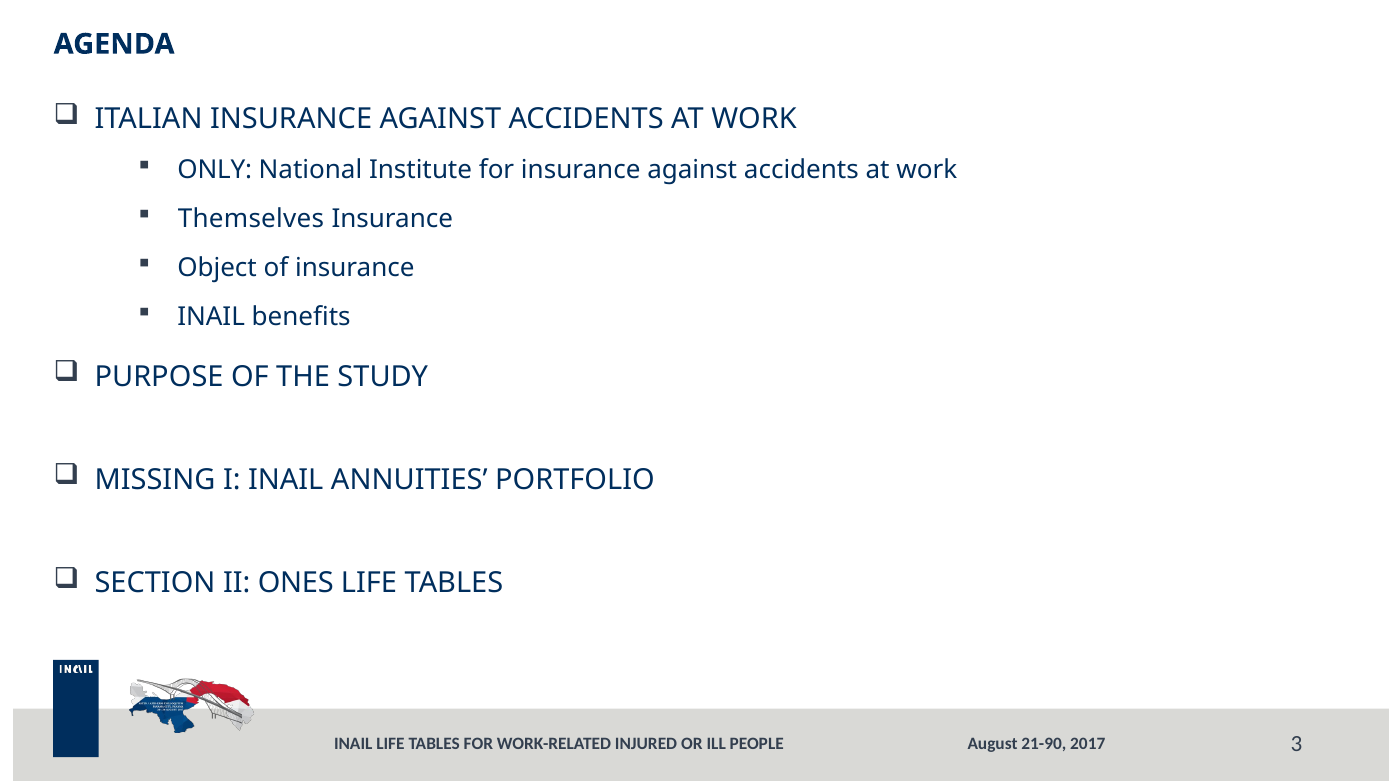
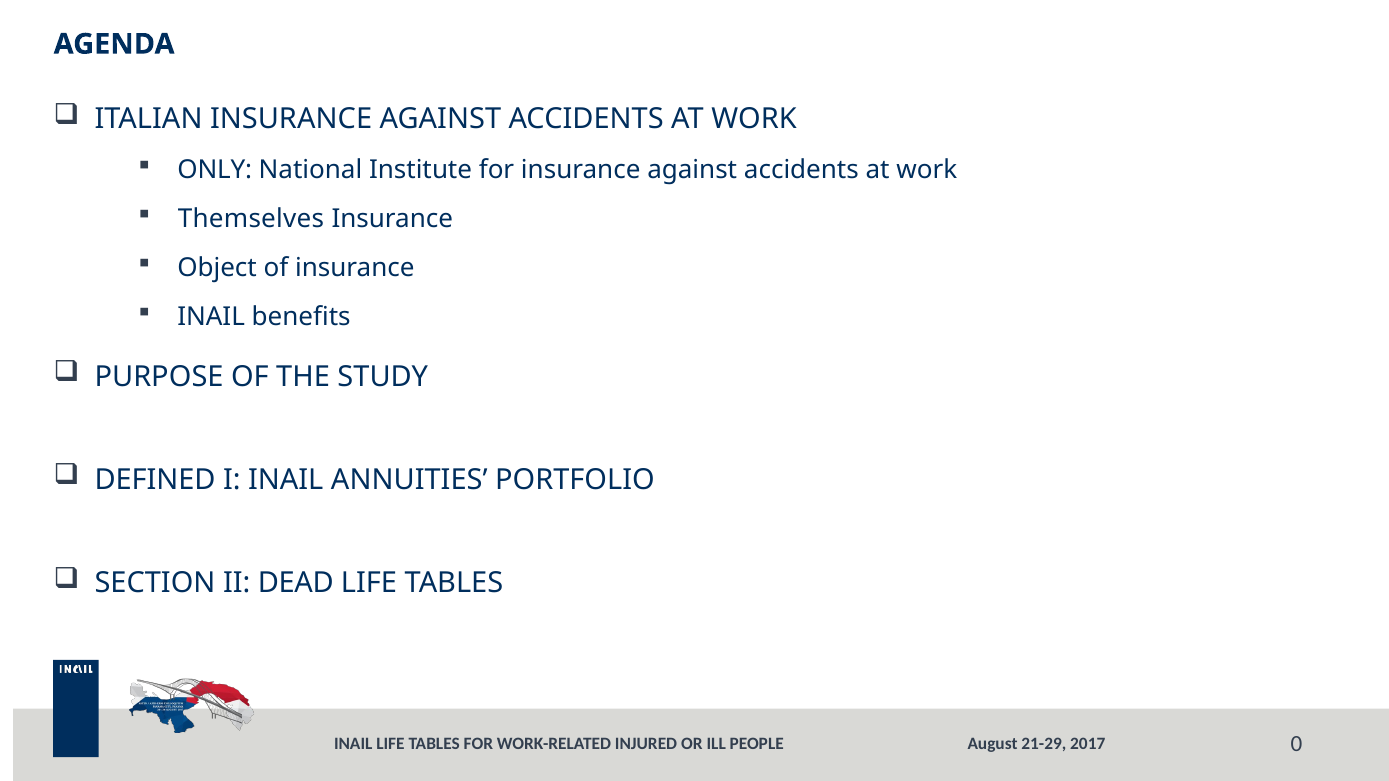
MISSING: MISSING -> DEFINED
ONES: ONES -> DEAD
21-90: 21-90 -> 21-29
3: 3 -> 0
